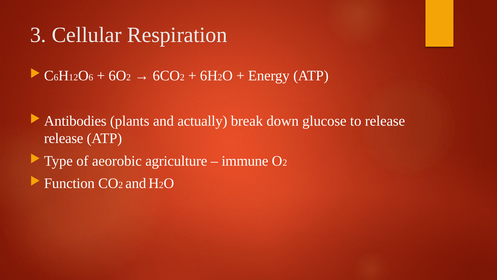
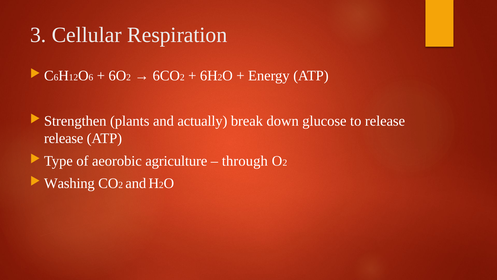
Antibodies: Antibodies -> Strengthen
immune: immune -> through
Function: Function -> Washing
